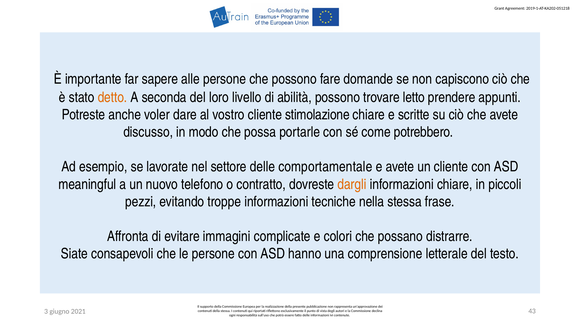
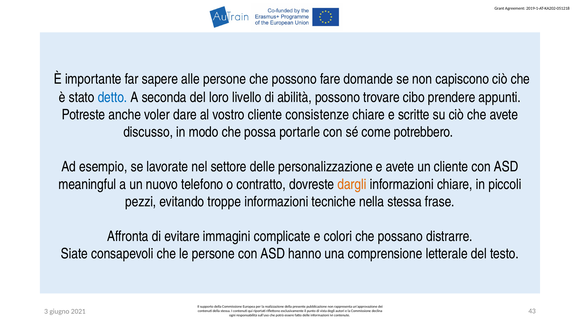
detto colour: orange -> blue
letto: letto -> cibo
stimolazione: stimolazione -> consistenze
comportamentale: comportamentale -> personalizzazione
